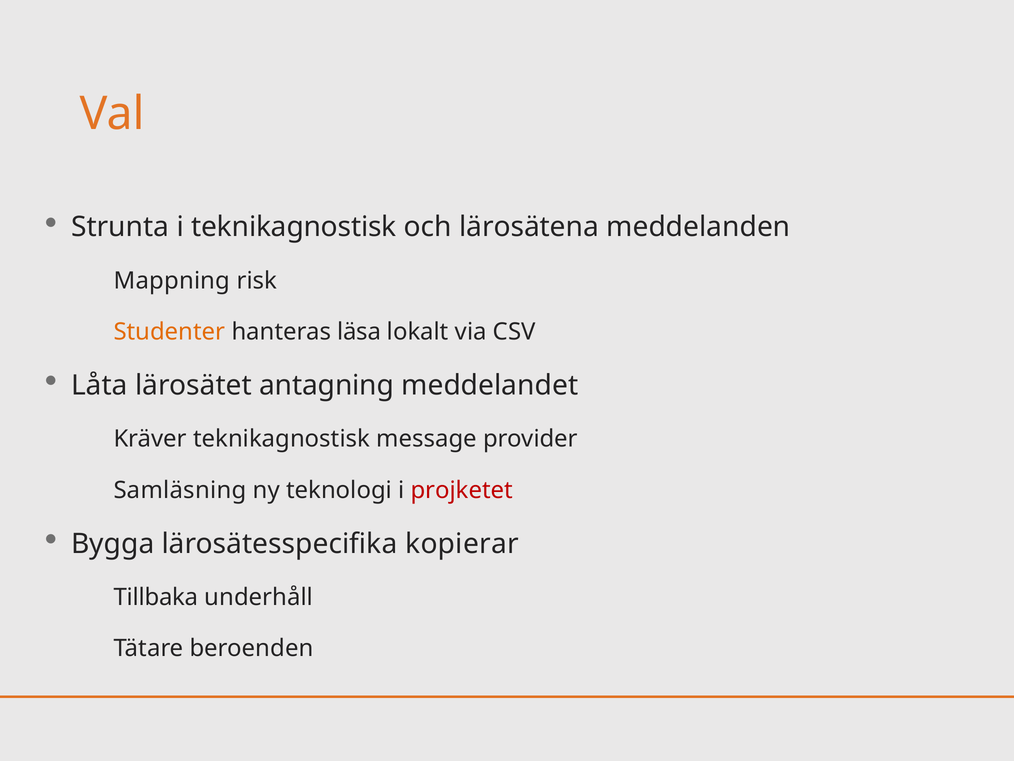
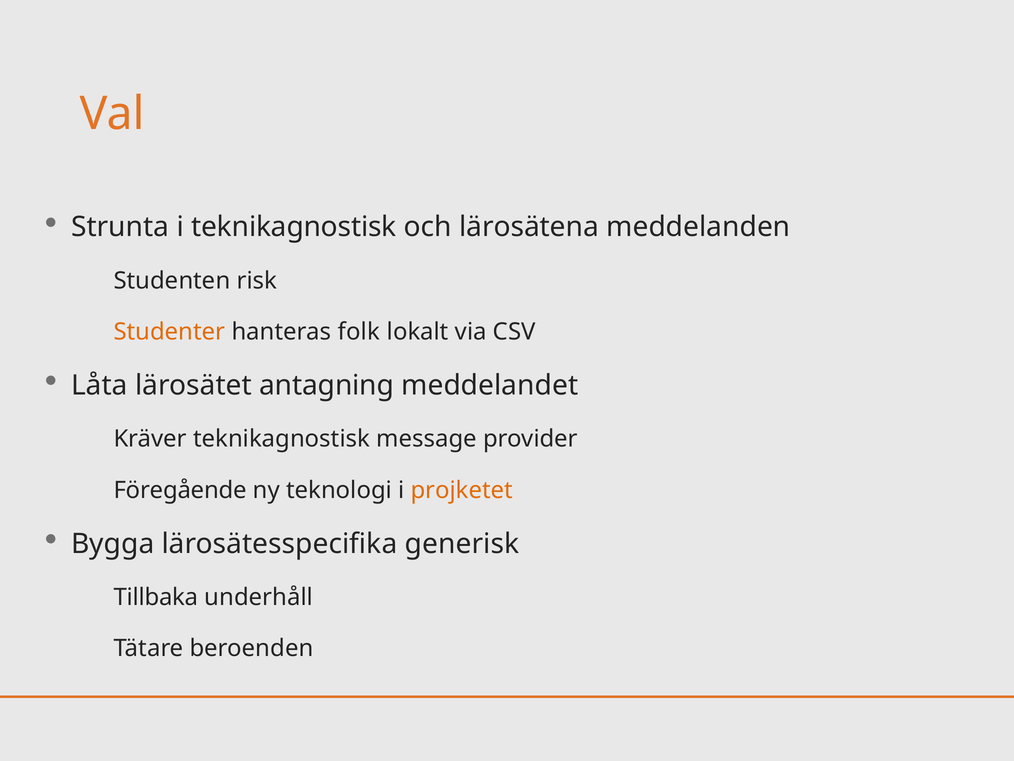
Mappning: Mappning -> Studenten
läsa: läsa -> folk
Samläsning: Samläsning -> Föregående
projketet colour: red -> orange
kopierar: kopierar -> generisk
